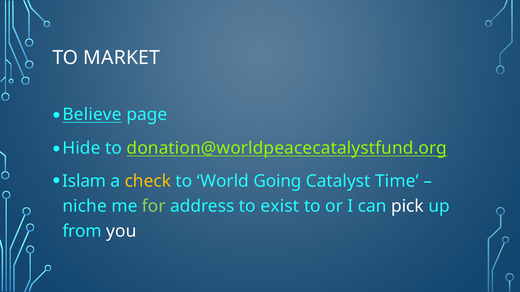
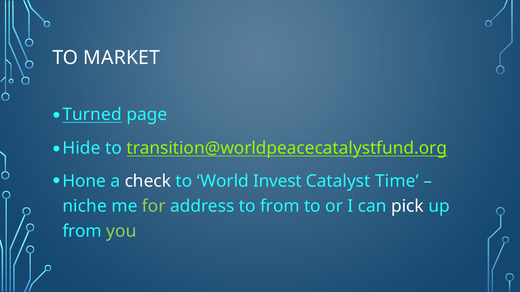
Believe: Believe -> Turned
donation@worldpeacecatalystfund.org: donation@worldpeacecatalystfund.org -> transition@worldpeacecatalystfund.org
Islam: Islam -> Hone
check colour: yellow -> white
Going: Going -> Invest
to exist: exist -> from
you colour: white -> light green
